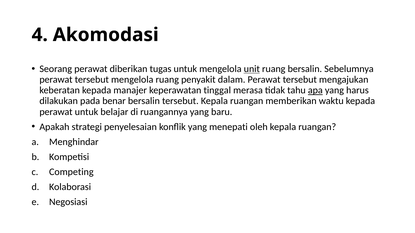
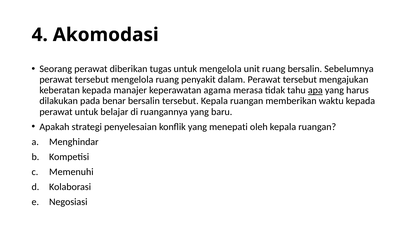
unit underline: present -> none
tinggal: tinggal -> agama
Competing: Competing -> Memenuhi
